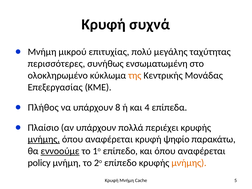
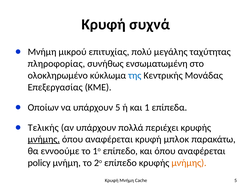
περισσότερες: περισσότερες -> πληροφορίας
της colour: orange -> blue
Πλήθος: Πλήθος -> Οποίων
υπάρχουν 8: 8 -> 5
4: 4 -> 1
Πλαίσιο: Πλαίσιο -> Τελικής
ψηφίο: ψηφίο -> μπλοκ
εννοούμε underline: present -> none
